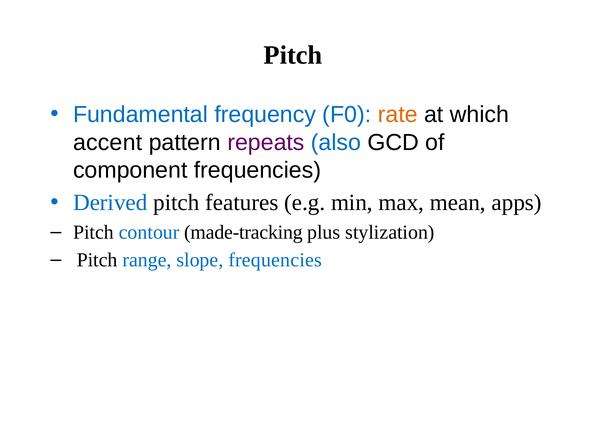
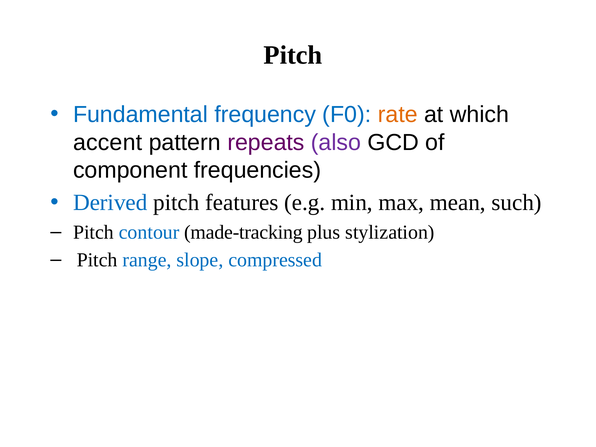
also colour: blue -> purple
apps: apps -> such
slope frequencies: frequencies -> compressed
